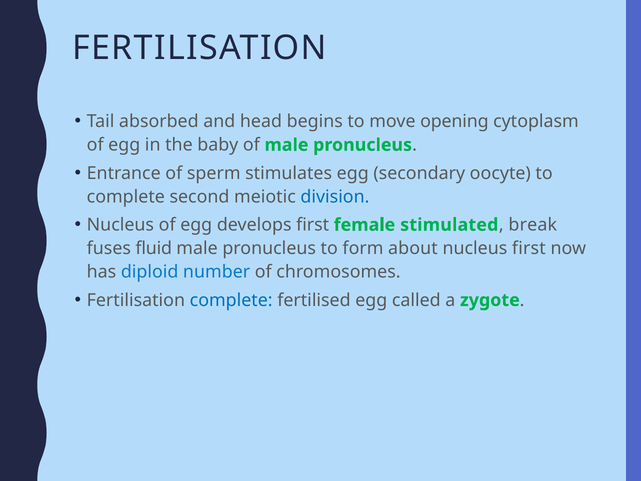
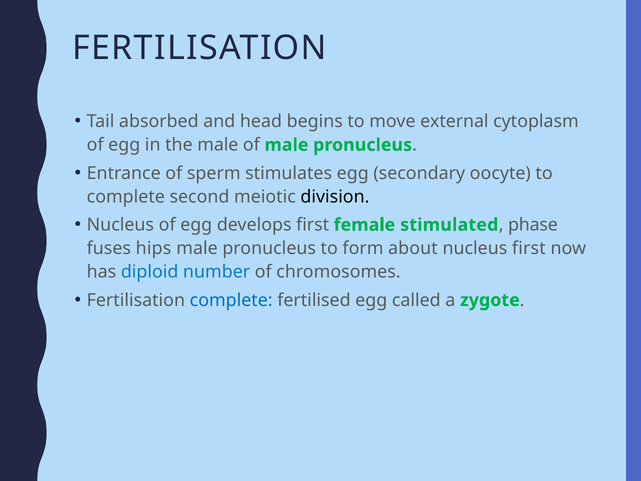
opening: opening -> external
the baby: baby -> male
division colour: blue -> black
break: break -> phase
fluid: fluid -> hips
